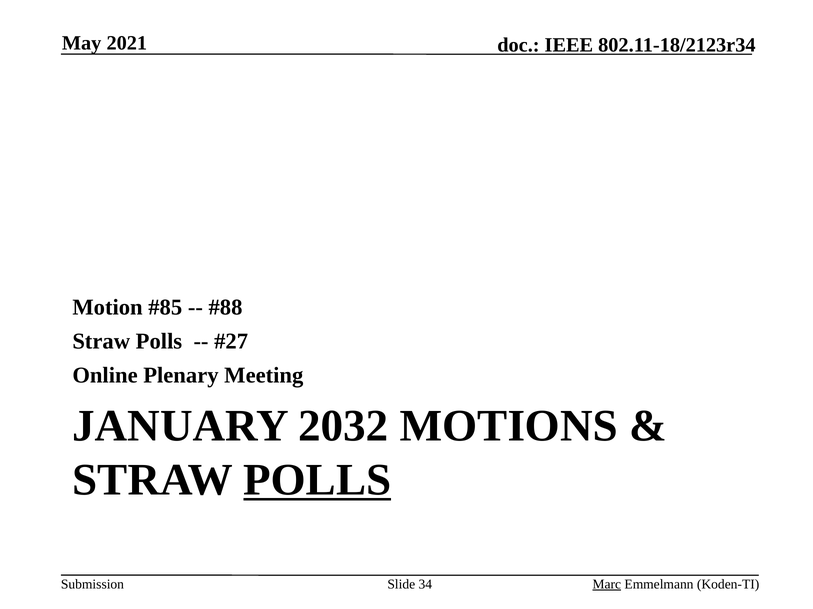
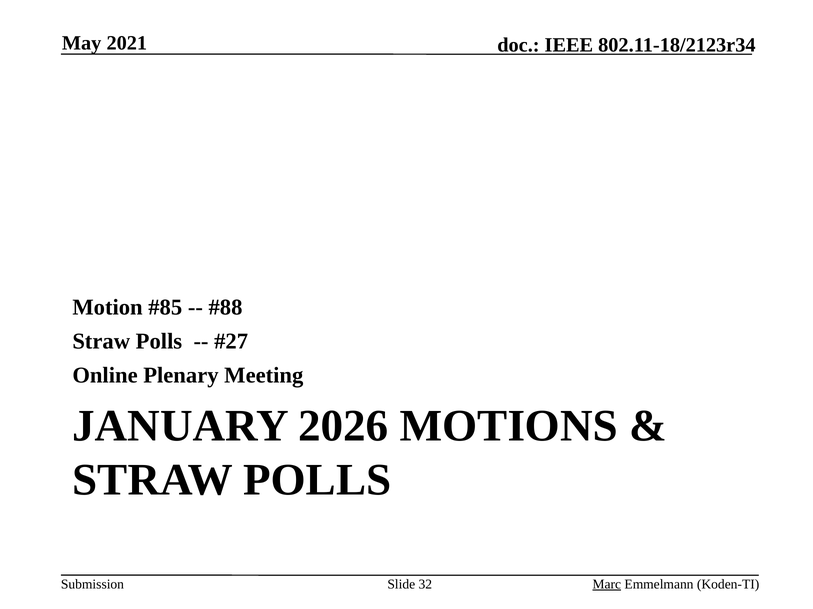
2032: 2032 -> 2026
POLLS at (317, 480) underline: present -> none
34: 34 -> 32
